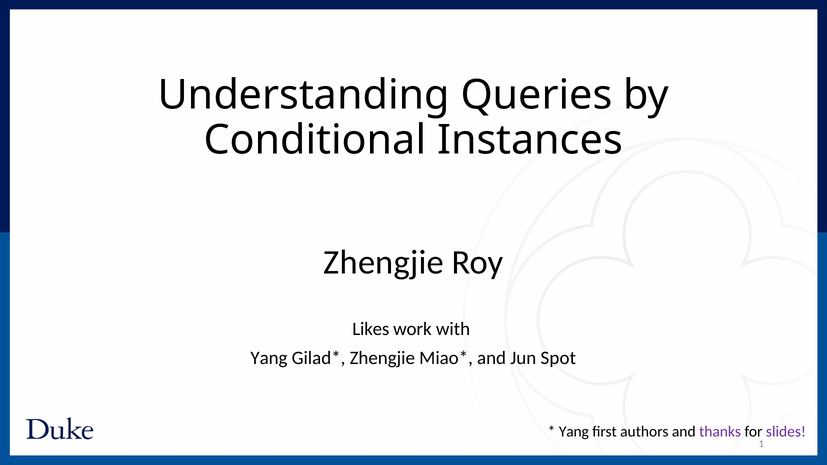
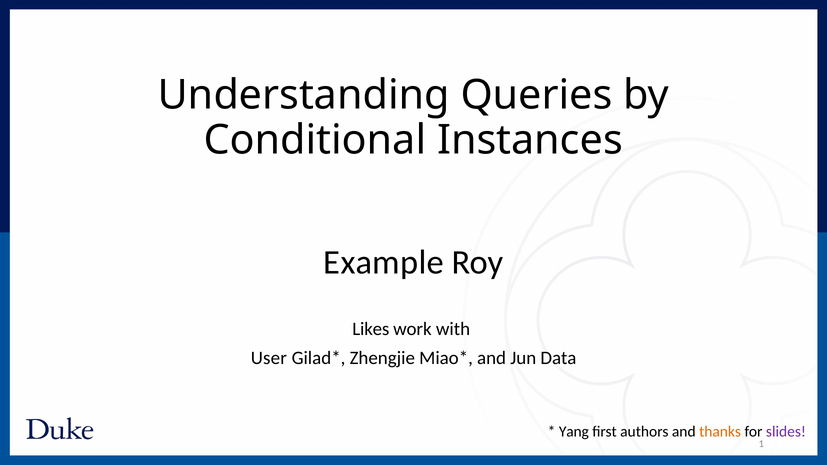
Zhengjie at (384, 262): Zhengjie -> Example
Yang at (269, 358): Yang -> User
Spot: Spot -> Data
thanks colour: purple -> orange
